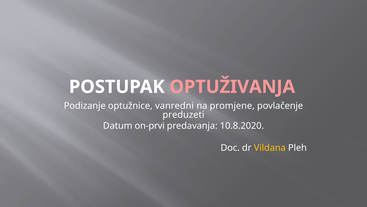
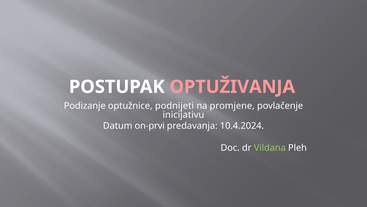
vanredni: vanredni -> podnijeti
preduzeti: preduzeti -> inicijativu
10.8.2020: 10.8.2020 -> 10.4.2024
Vildana colour: yellow -> light green
